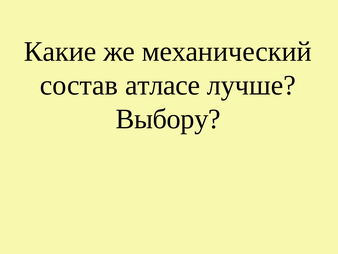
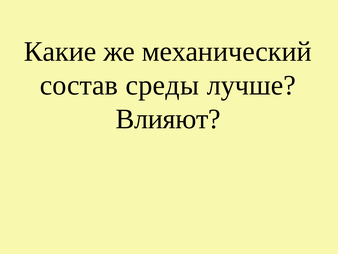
атласе: атласе -> среды
Выбору: Выбору -> Влияют
